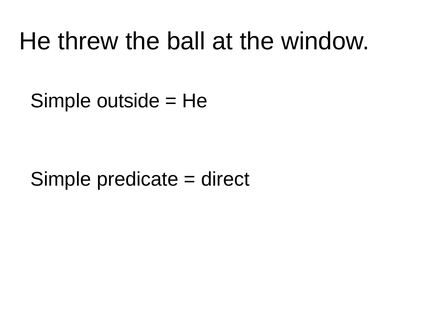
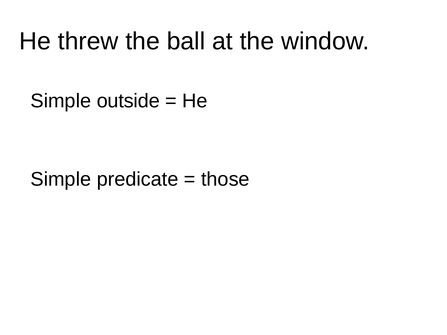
direct: direct -> those
